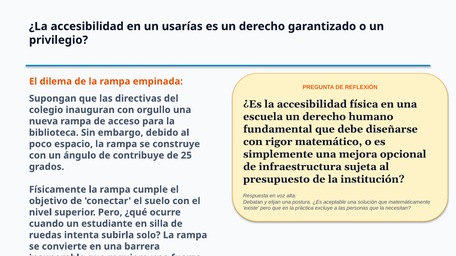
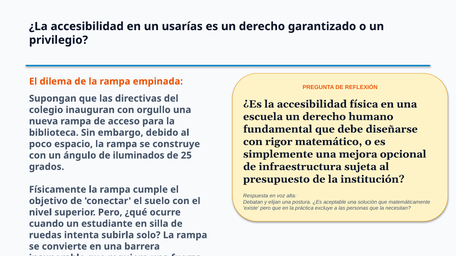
contribuye: contribuye -> iluminados
